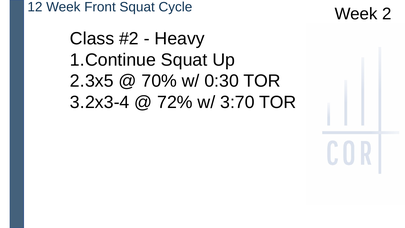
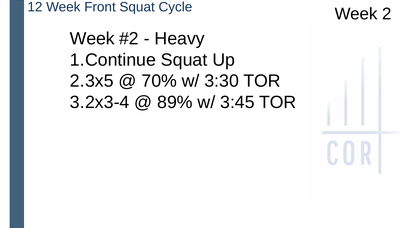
Class at (92, 39): Class -> Week
0:30: 0:30 -> 3:30
72%: 72% -> 89%
3:70: 3:70 -> 3:45
